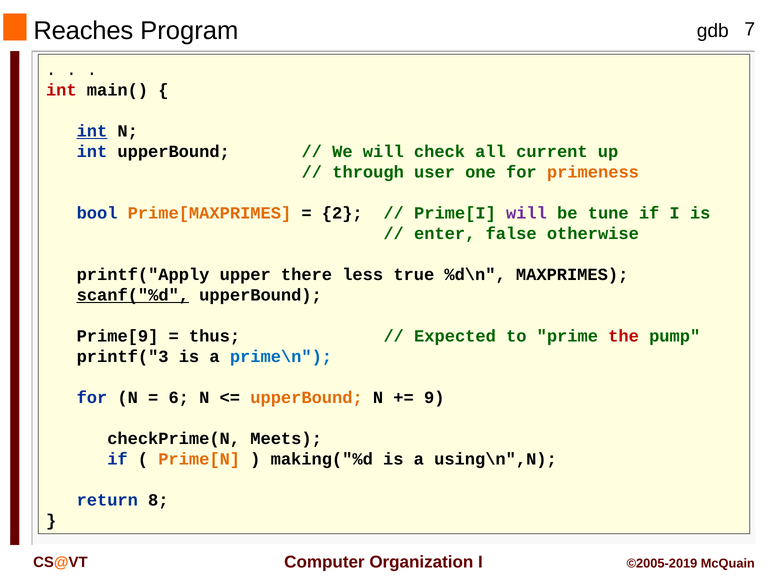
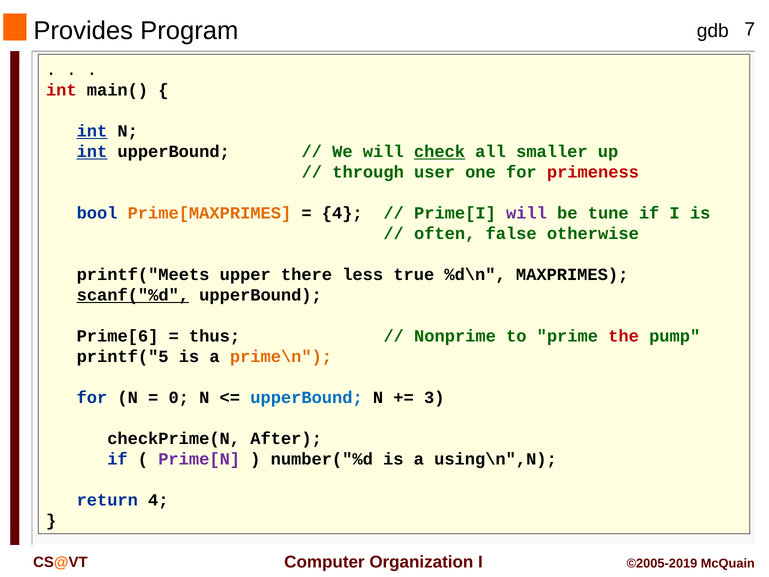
Reaches: Reaches -> Provides
int at (92, 152) underline: none -> present
check underline: none -> present
current: current -> smaller
primeness colour: orange -> red
2 at (342, 213): 2 -> 4
enter: enter -> often
printf("Apply: printf("Apply -> printf("Meets
Prime[9: Prime[9 -> Prime[6
Expected: Expected -> Nonprime
printf("3: printf("3 -> printf("5
prime\n colour: blue -> orange
6: 6 -> 0
upperBound at (307, 398) colour: orange -> blue
9: 9 -> 3
Meets: Meets -> After
Prime[N colour: orange -> purple
making("%d: making("%d -> number("%d
return 8: 8 -> 4
